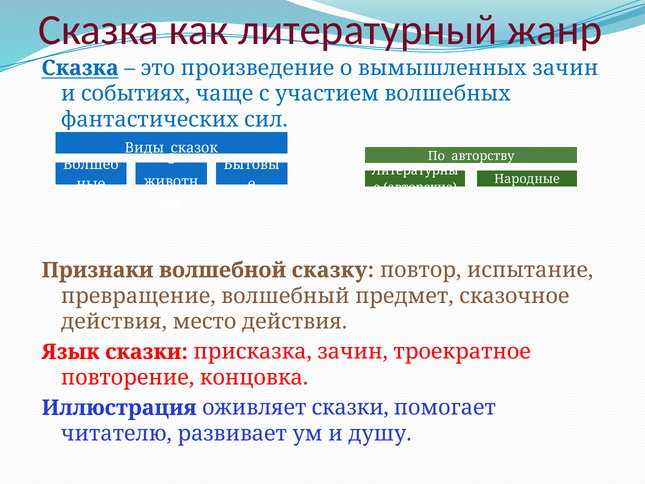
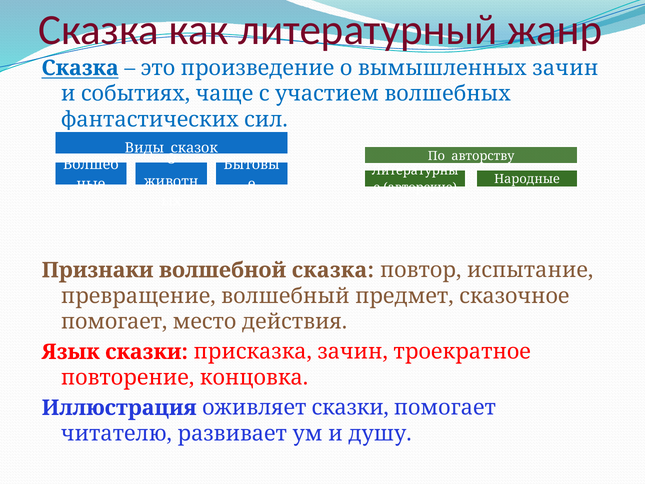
волшебной сказку: сказку -> сказка
действия at (114, 322): действия -> помогает
